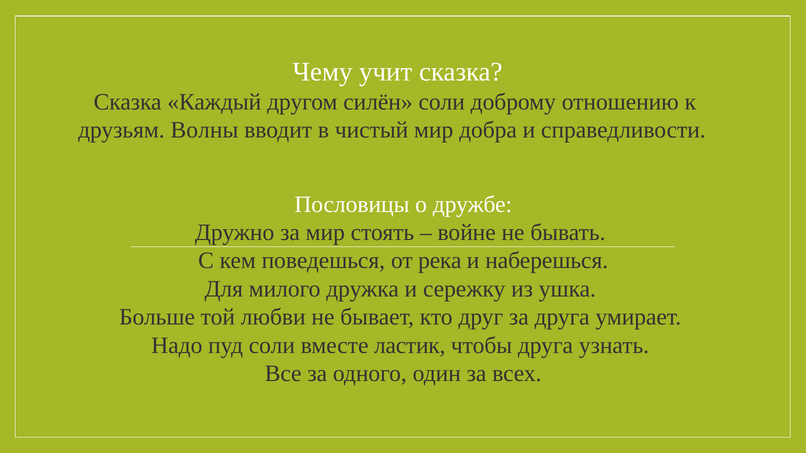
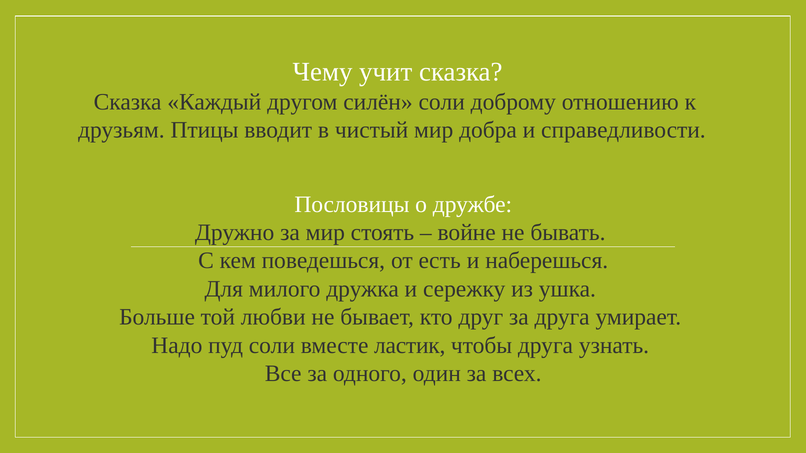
Волны: Волны -> Птицы
река: река -> есть
